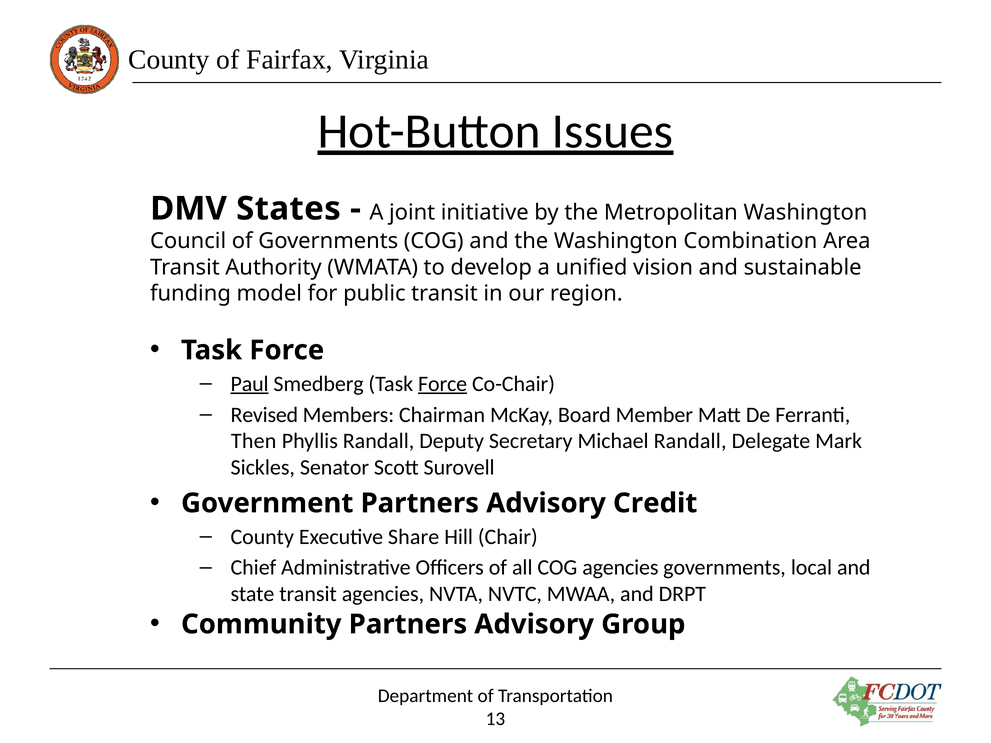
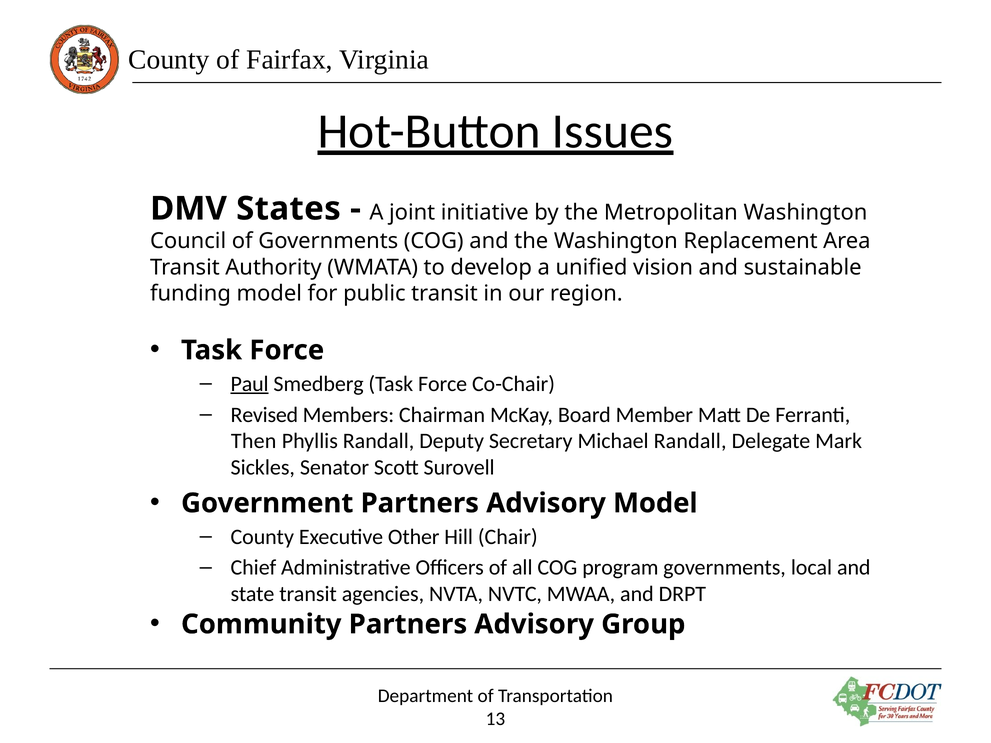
Combination: Combination -> Replacement
Force at (443, 384) underline: present -> none
Advisory Credit: Credit -> Model
Share: Share -> Other
COG agencies: agencies -> program
